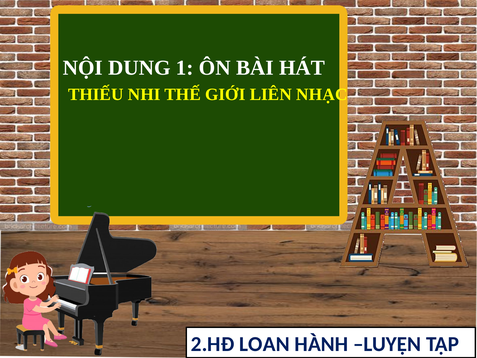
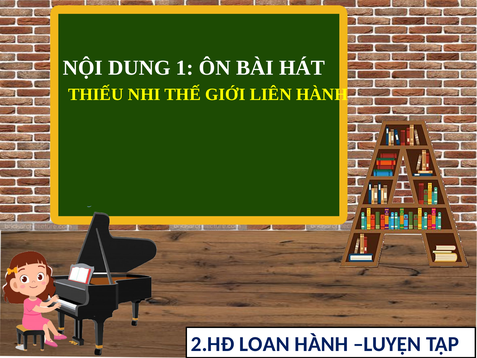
LIÊN NHẠC: NHẠC -> HÀNH
